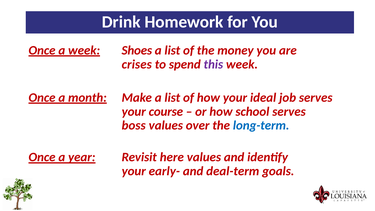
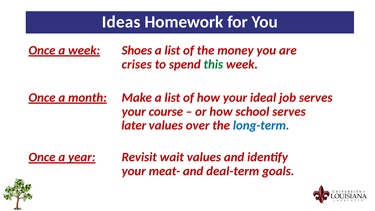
Drink: Drink -> Ideas
this colour: purple -> green
boss: boss -> later
here: here -> wait
early-: early- -> meat-
